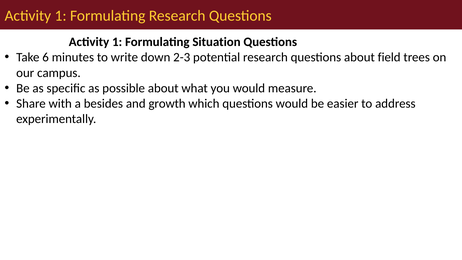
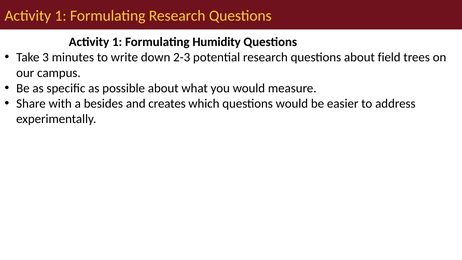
Situation: Situation -> Humidity
6: 6 -> 3
growth: growth -> creates
